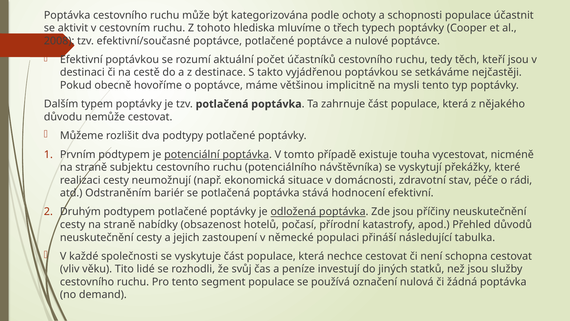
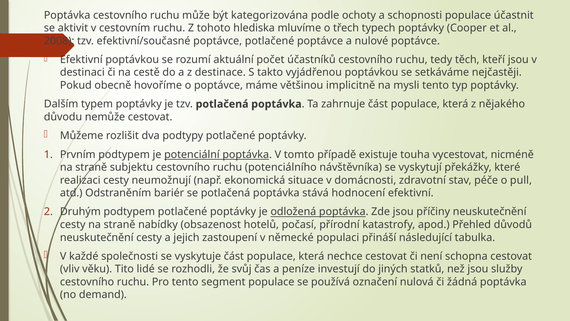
rádi: rádi -> pull
